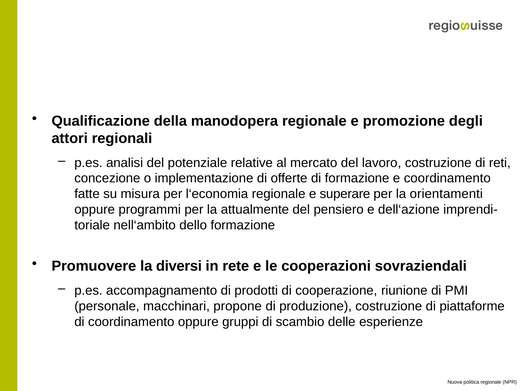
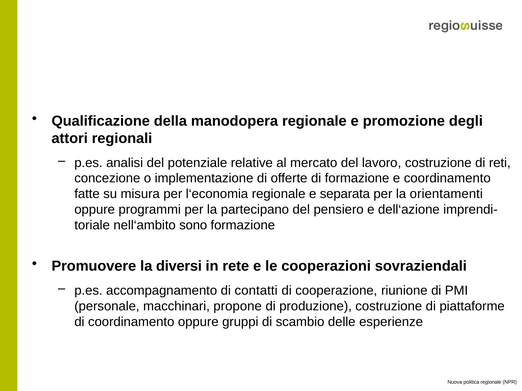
superare: superare -> separata
attualmente: attualmente -> partecipano
dello: dello -> sono
prodotti: prodotti -> contatti
